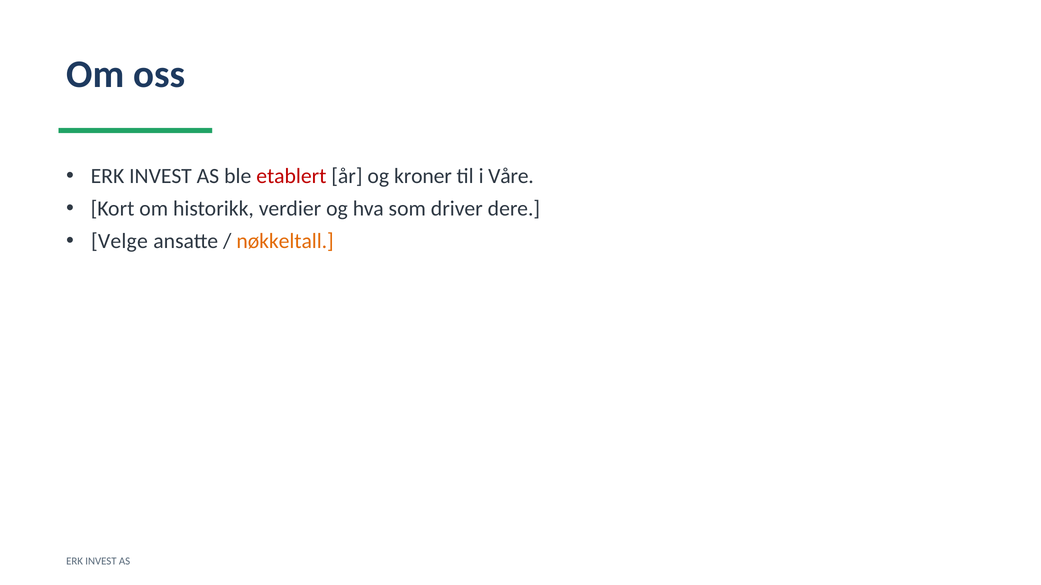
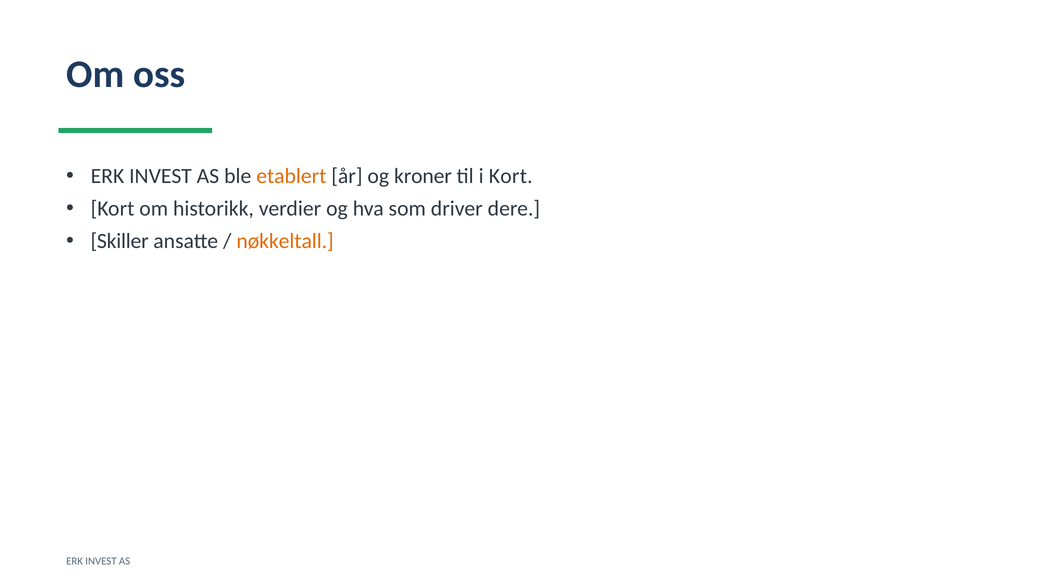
etablert colour: red -> orange
i Våre: Våre -> Kort
Velge: Velge -> Skiller
